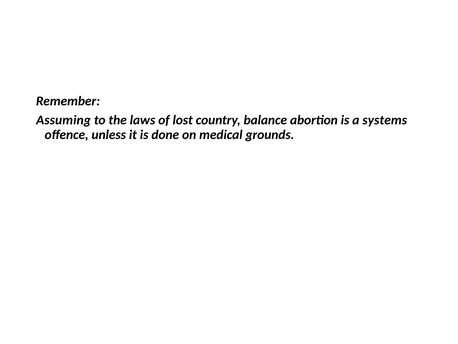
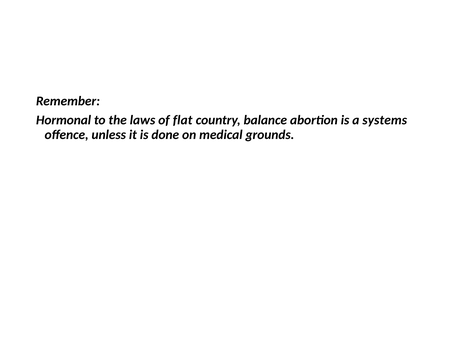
Assuming: Assuming -> Hormonal
lost: lost -> flat
